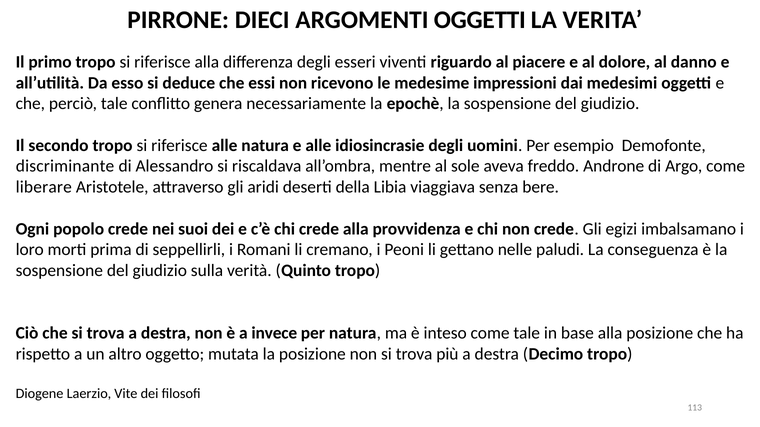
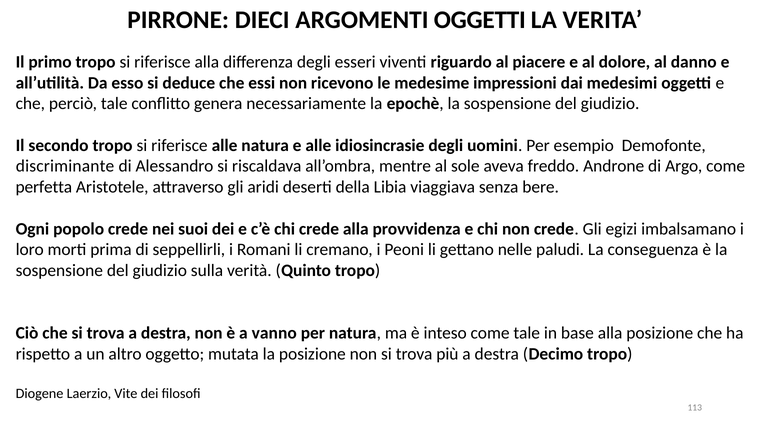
liberare: liberare -> perfetta
invece: invece -> vanno
